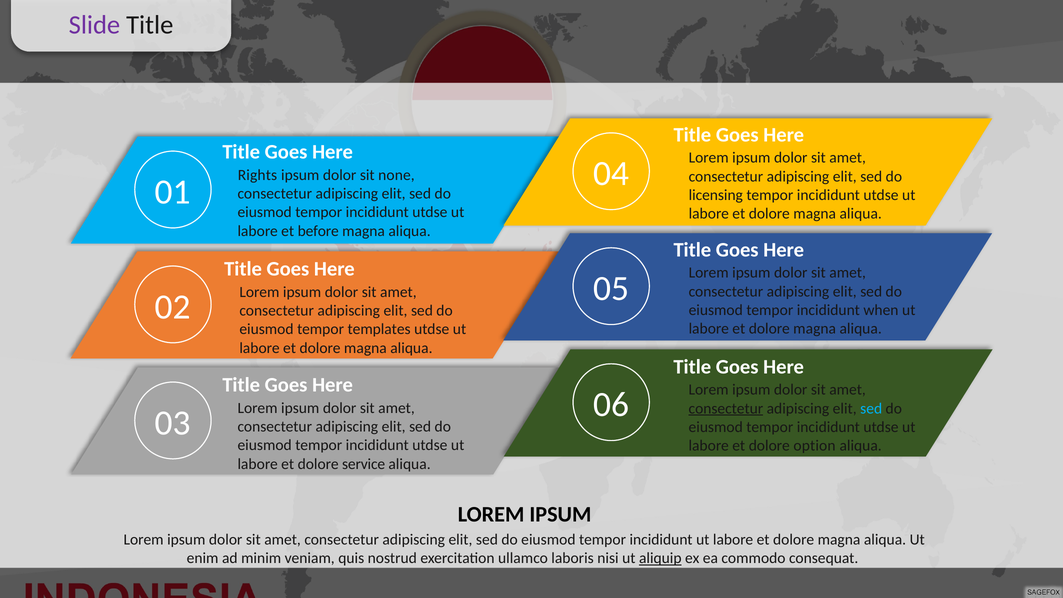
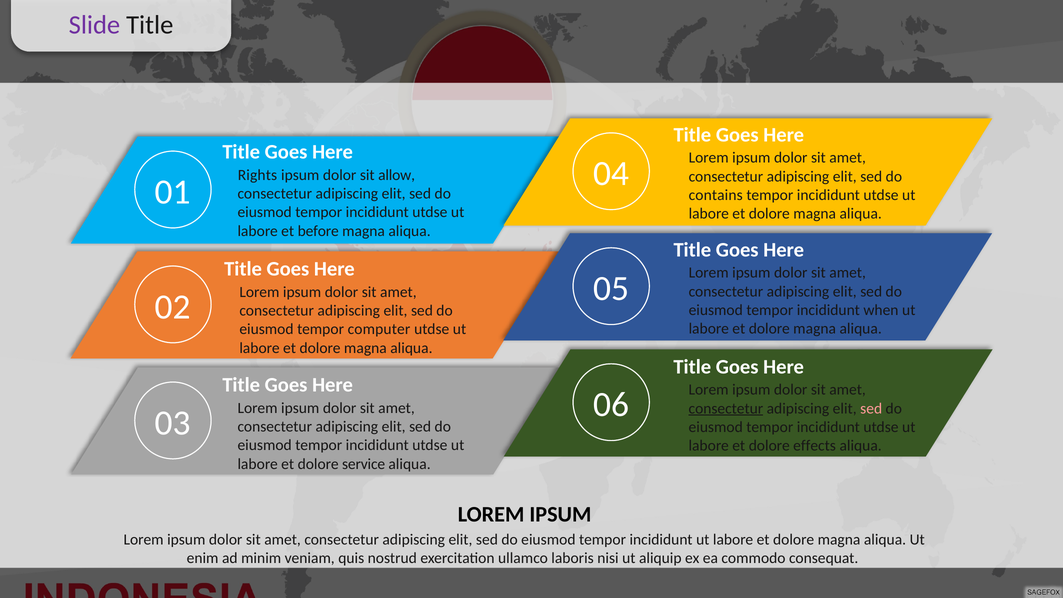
none: none -> allow
licensing: licensing -> contains
templates: templates -> computer
sed at (871, 408) colour: light blue -> pink
option: option -> effects
aliquip underline: present -> none
